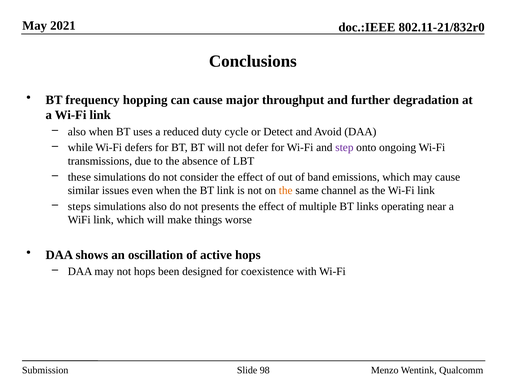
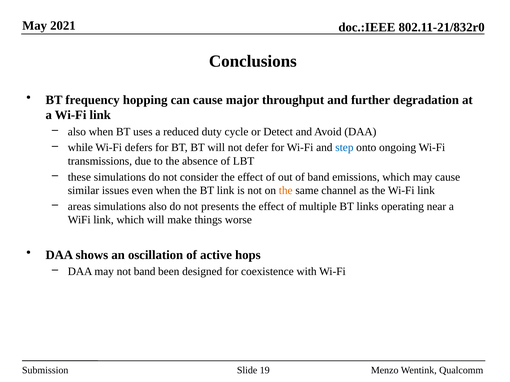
step colour: purple -> blue
steps: steps -> areas
not hops: hops -> band
98: 98 -> 19
